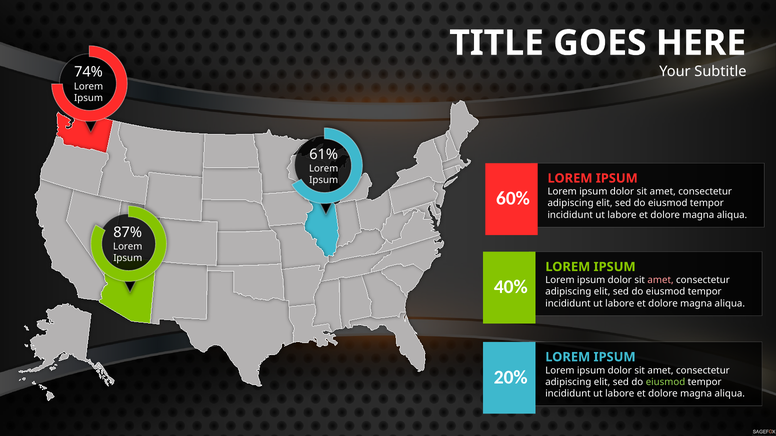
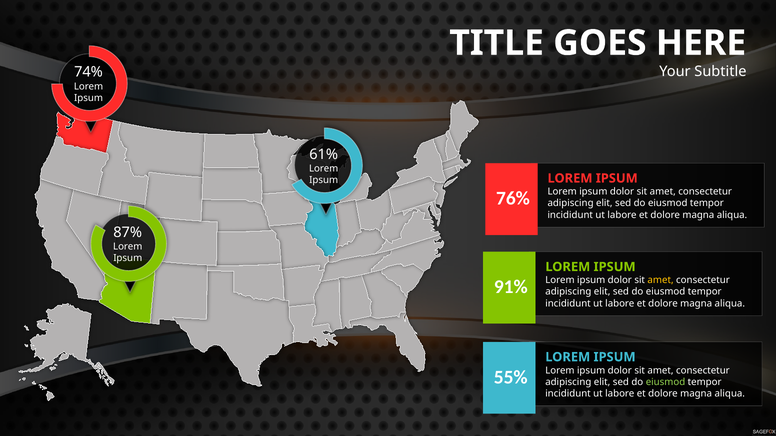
60%: 60% -> 76%
amet at (661, 280) colour: pink -> yellow
40%: 40% -> 91%
20%: 20% -> 55%
